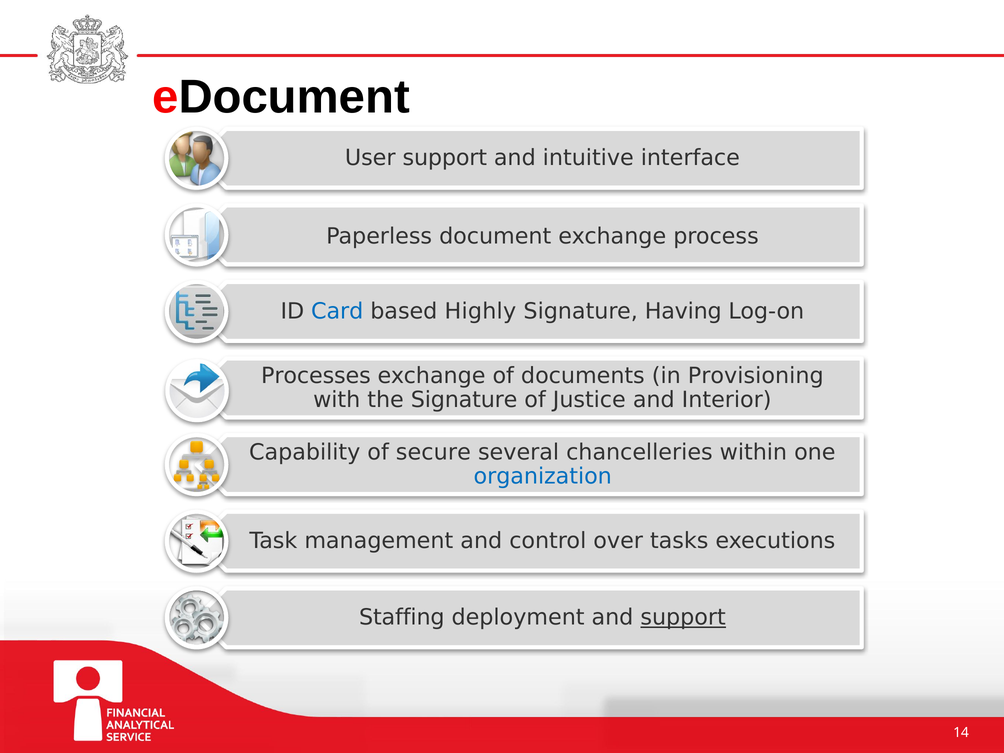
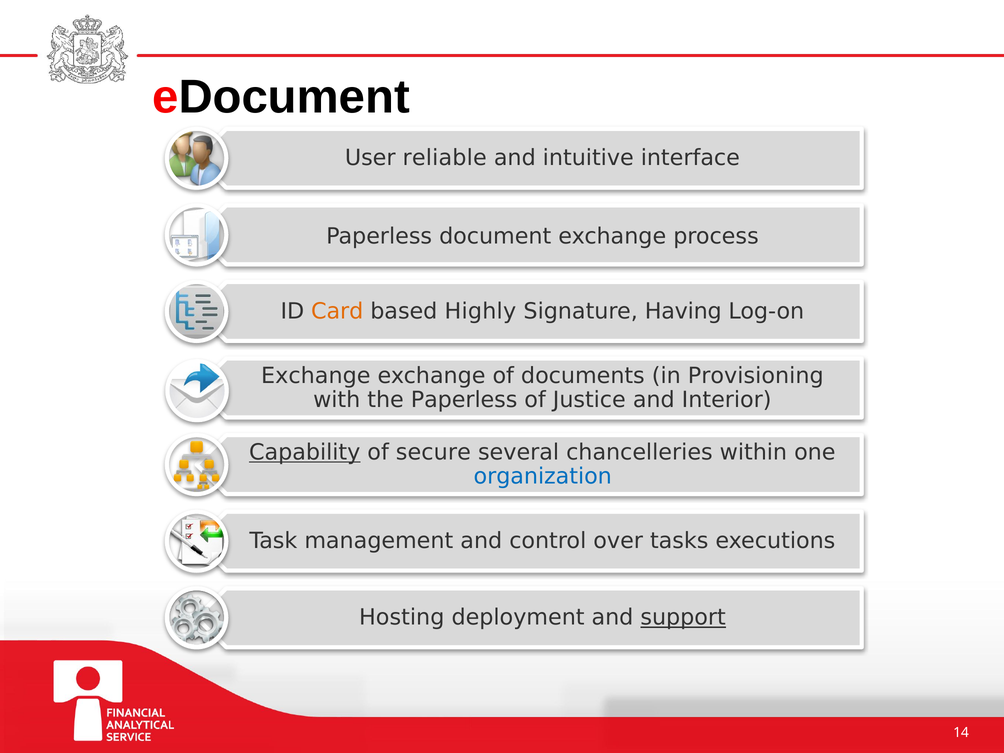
User support: support -> reliable
Card colour: blue -> orange
Processes at (316, 376): Processes -> Exchange
the Signature: Signature -> Paperless
Capability underline: none -> present
Staffing: Staffing -> Hosting
